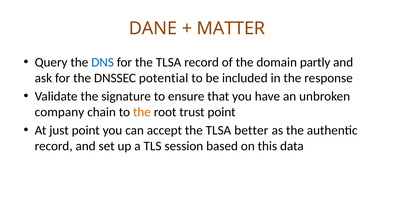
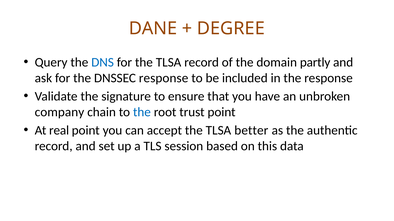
MATTER: MATTER -> DEGREE
DNSSEC potential: potential -> response
the at (142, 112) colour: orange -> blue
just: just -> real
